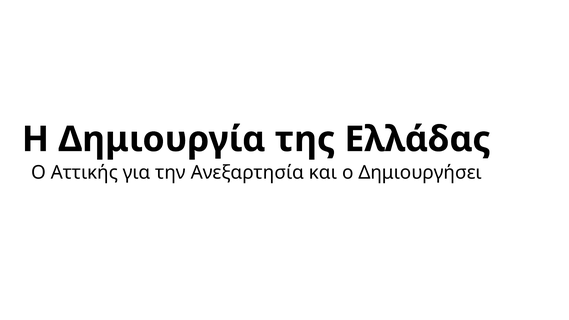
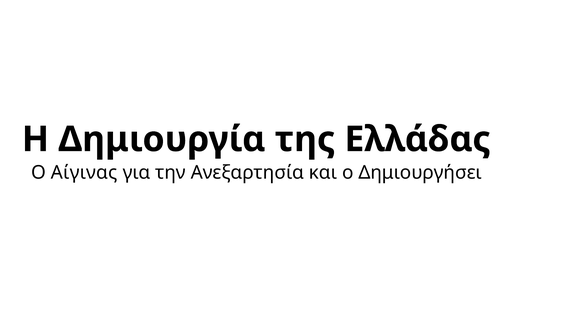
Αττικής: Αττικής -> Αίγινας
